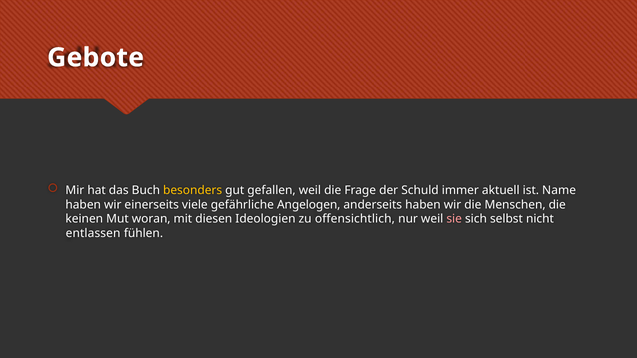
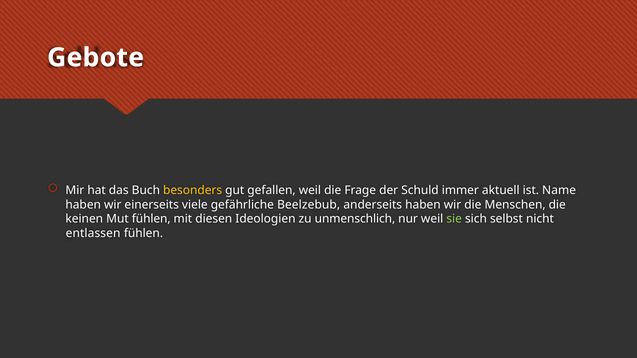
Angelogen: Angelogen -> Beelzebub
Mut woran: woran -> fühlen
offensichtlich: offensichtlich -> unmenschlich
sie colour: pink -> light green
